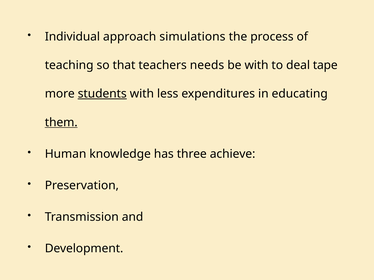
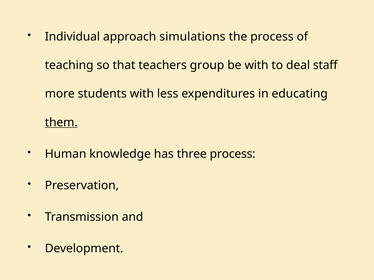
needs: needs -> group
tape: tape -> staff
students underline: present -> none
three achieve: achieve -> process
